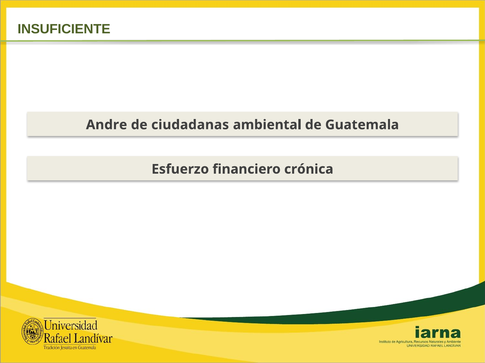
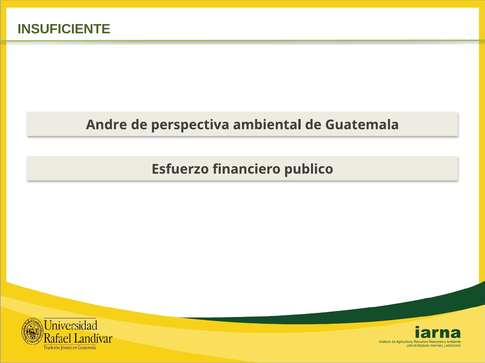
ciudadanas: ciudadanas -> perspectiva
crónica: crónica -> publico
